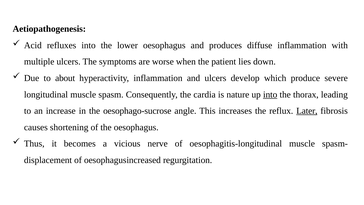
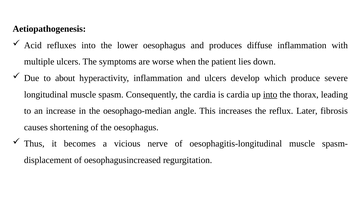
is nature: nature -> cardia
oesophago-sucrose: oesophago-sucrose -> oesophago-median
Later underline: present -> none
